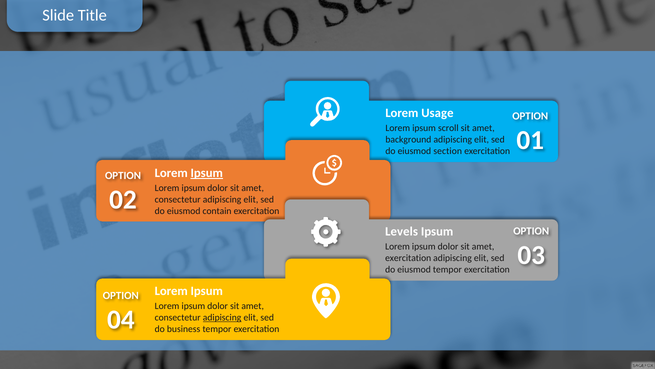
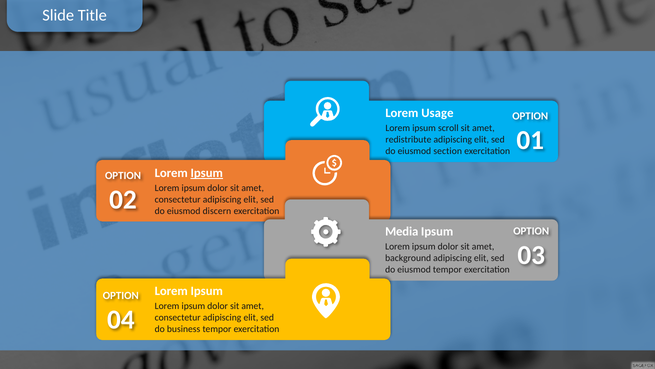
background: background -> redistribute
contain: contain -> discern
Levels: Levels -> Media
exercitation at (408, 257): exercitation -> background
adipiscing at (222, 317) underline: present -> none
